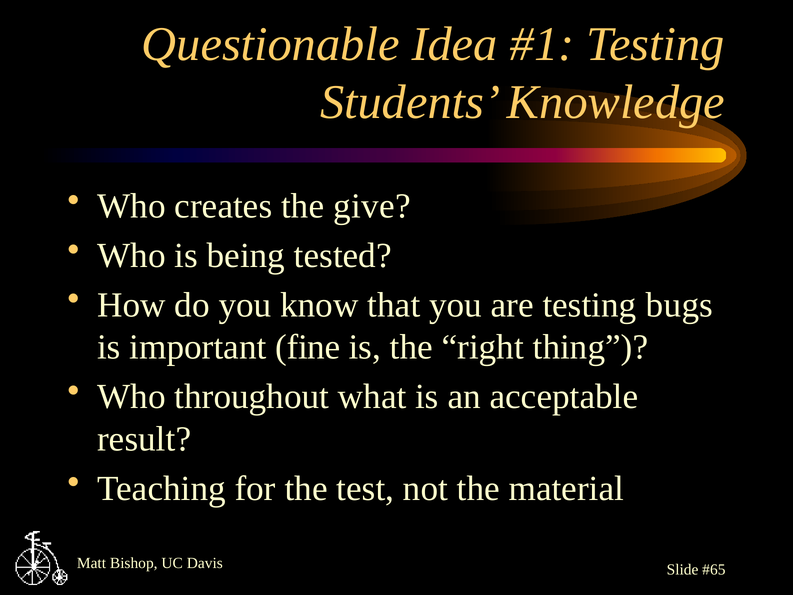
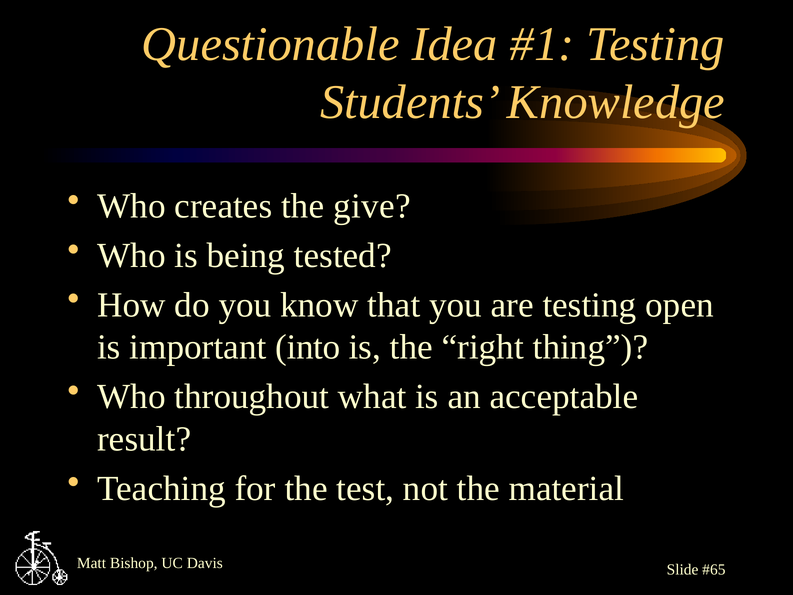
bugs: bugs -> open
fine: fine -> into
